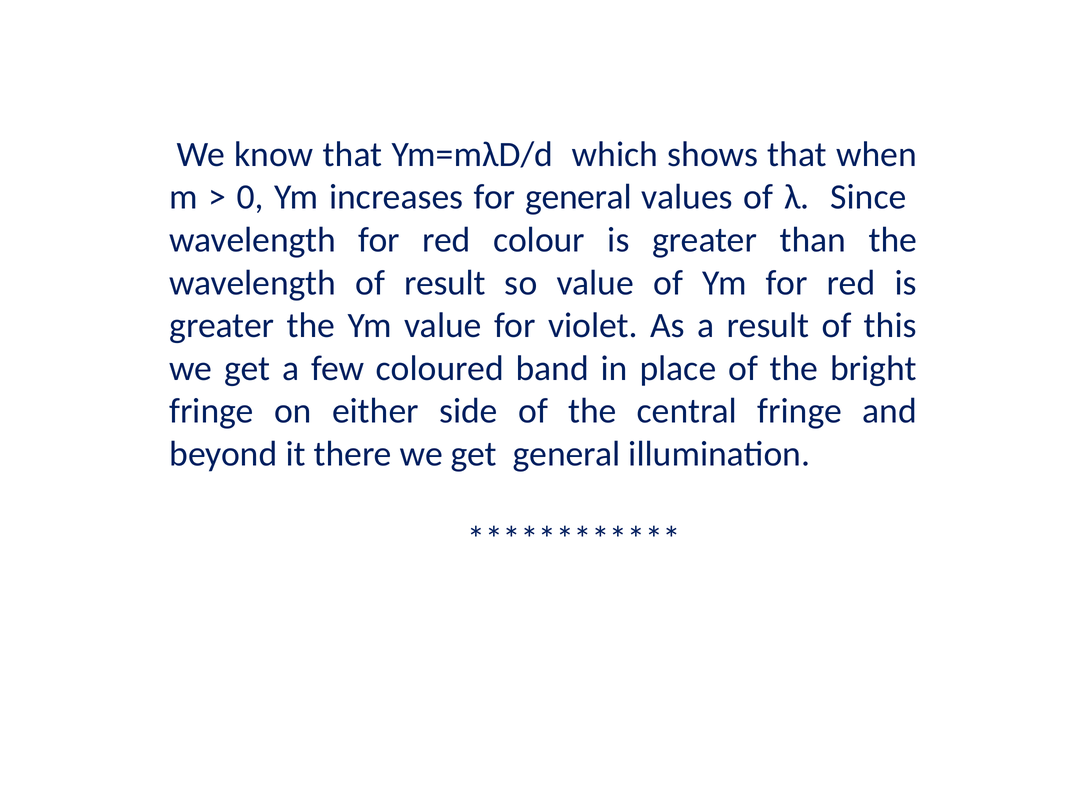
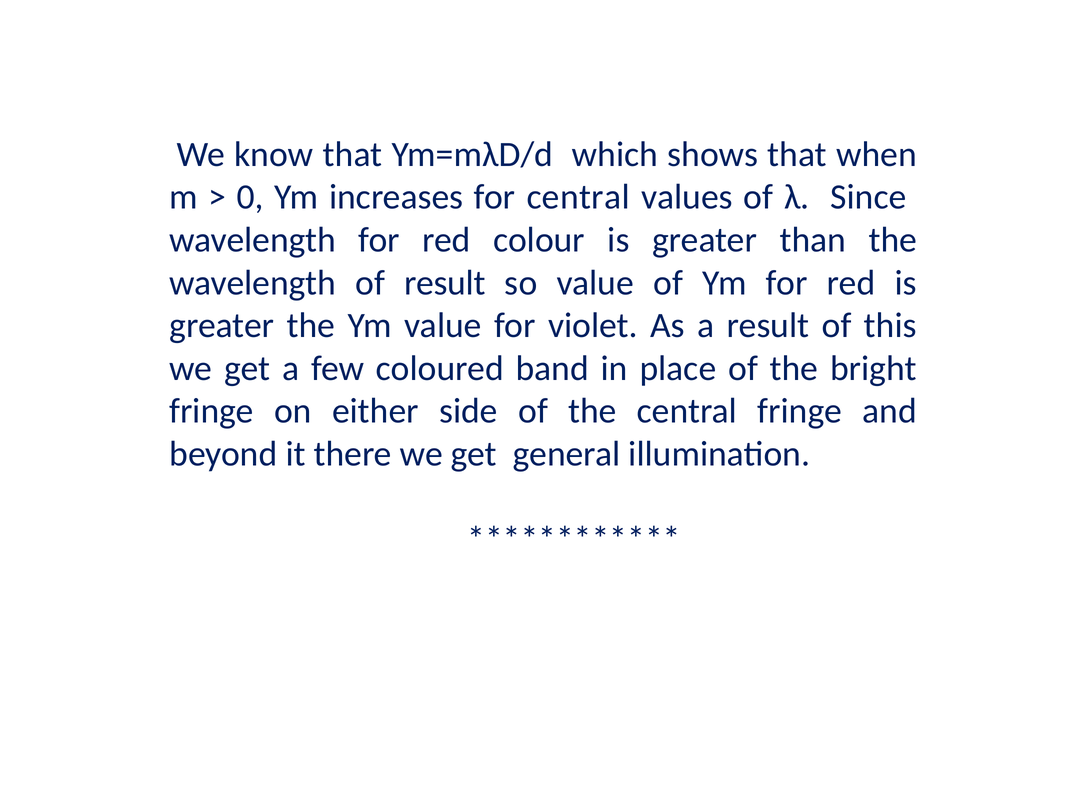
for general: general -> central
